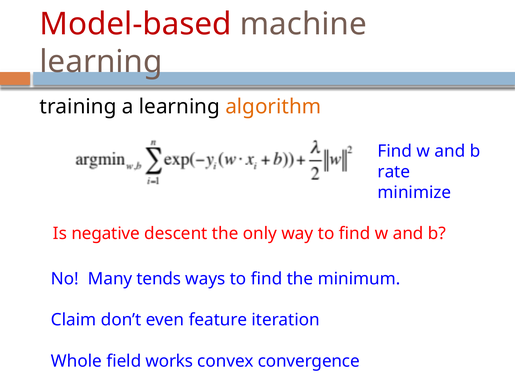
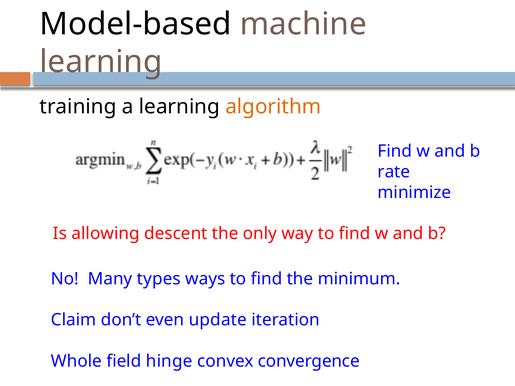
Model-based colour: red -> black
negative: negative -> allowing
tends: tends -> types
feature: feature -> update
works: works -> hinge
